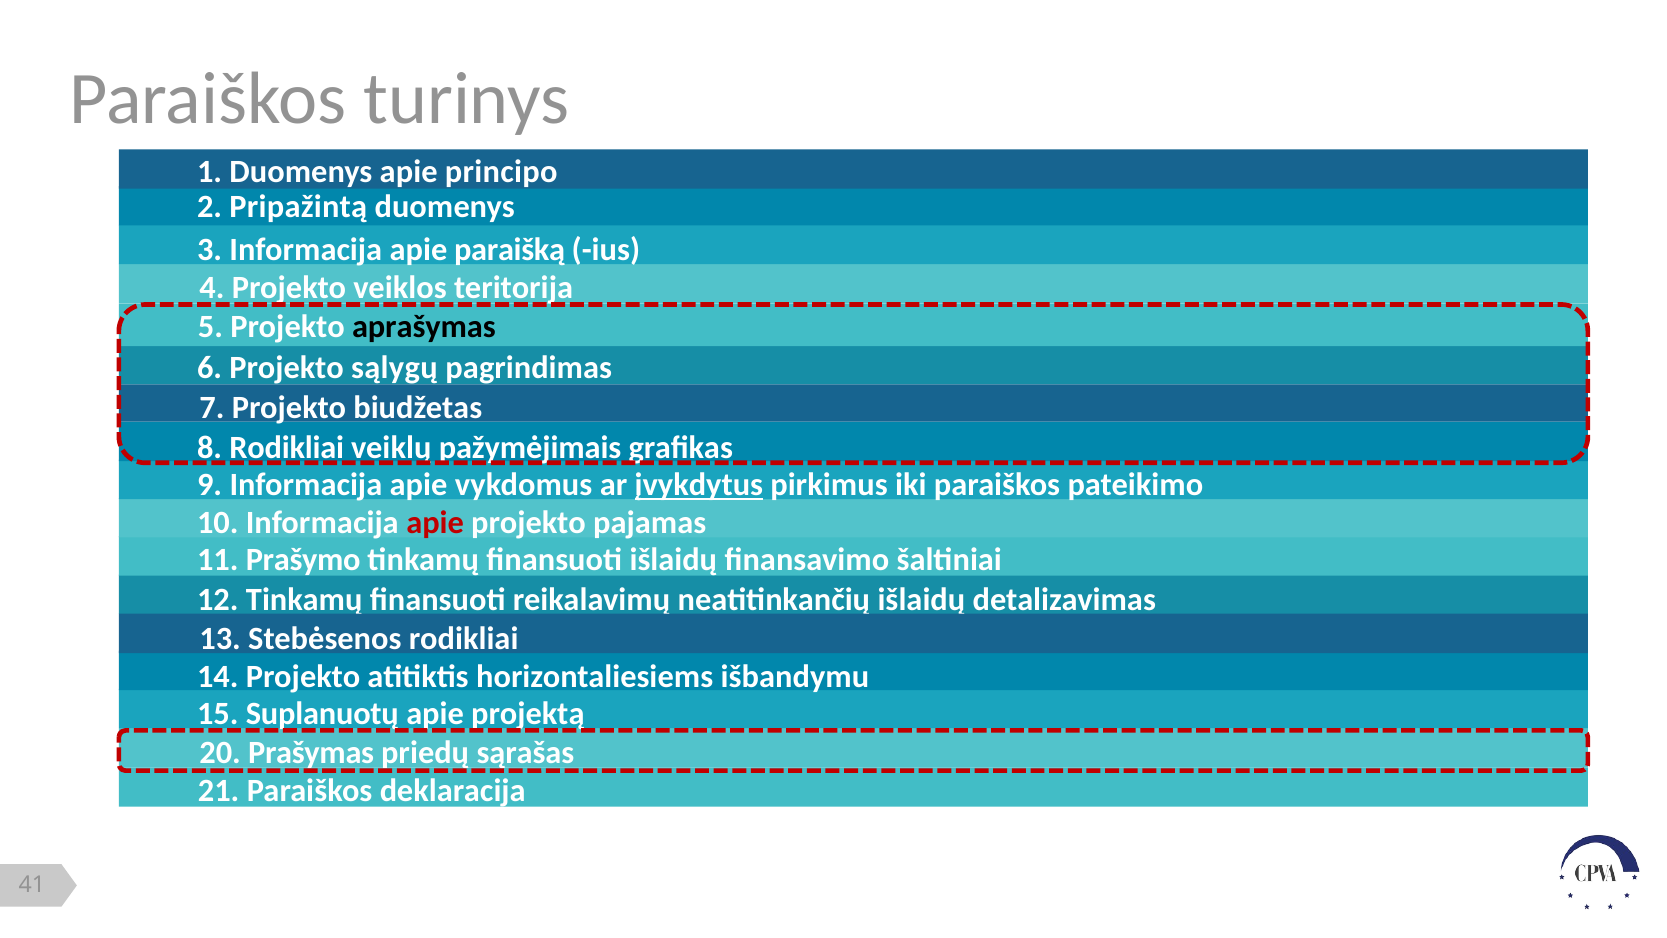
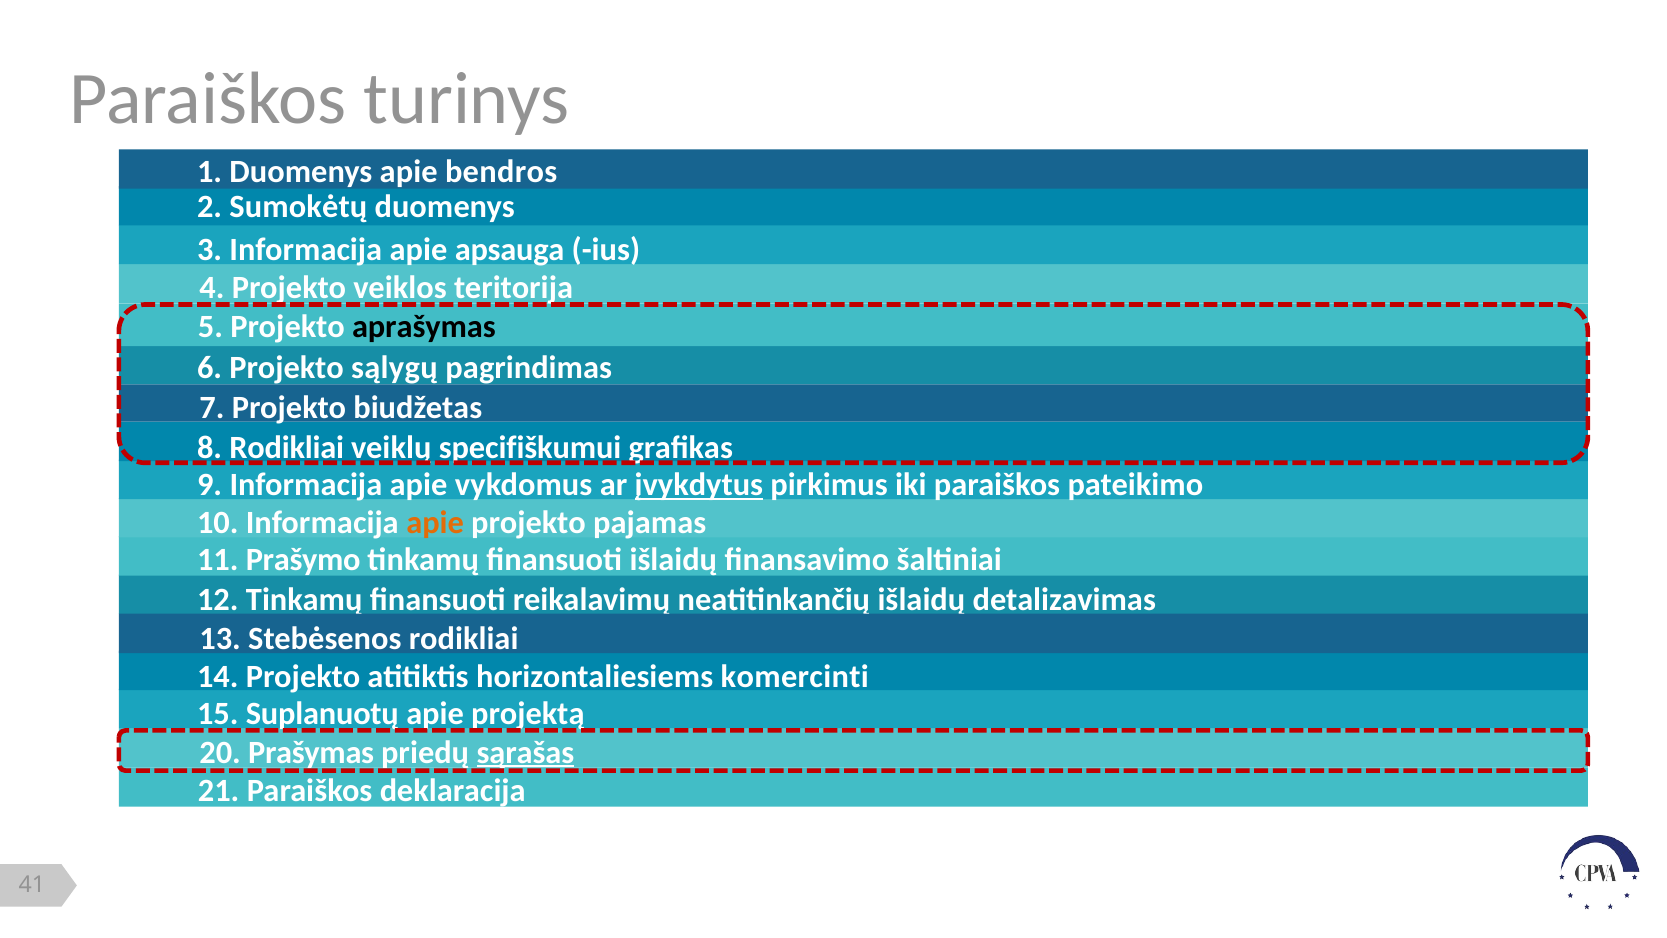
principo: principo -> bendros
Pripažintą: Pripažintą -> Sumokėtų
paraišką: paraišką -> apsauga
pažymėjimais: pažymėjimais -> specifiškumui
apie at (435, 523) colour: red -> orange
išbandymu: išbandymu -> komercinti
sąrašas underline: none -> present
